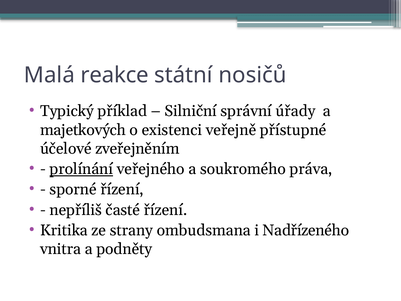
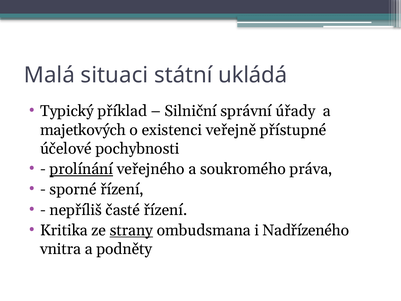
reakce: reakce -> situaci
nosičů: nosičů -> ukládá
zveřejněním: zveřejněním -> pochybnosti
strany underline: none -> present
